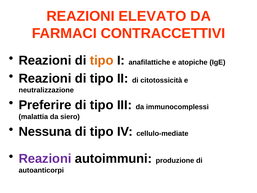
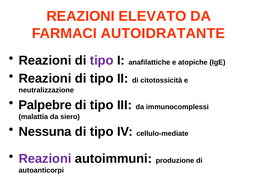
CONTRACCETTIVI: CONTRACCETTIVI -> AUTOIDRATANTE
tipo at (102, 60) colour: orange -> purple
Preferire: Preferire -> Palpebre
